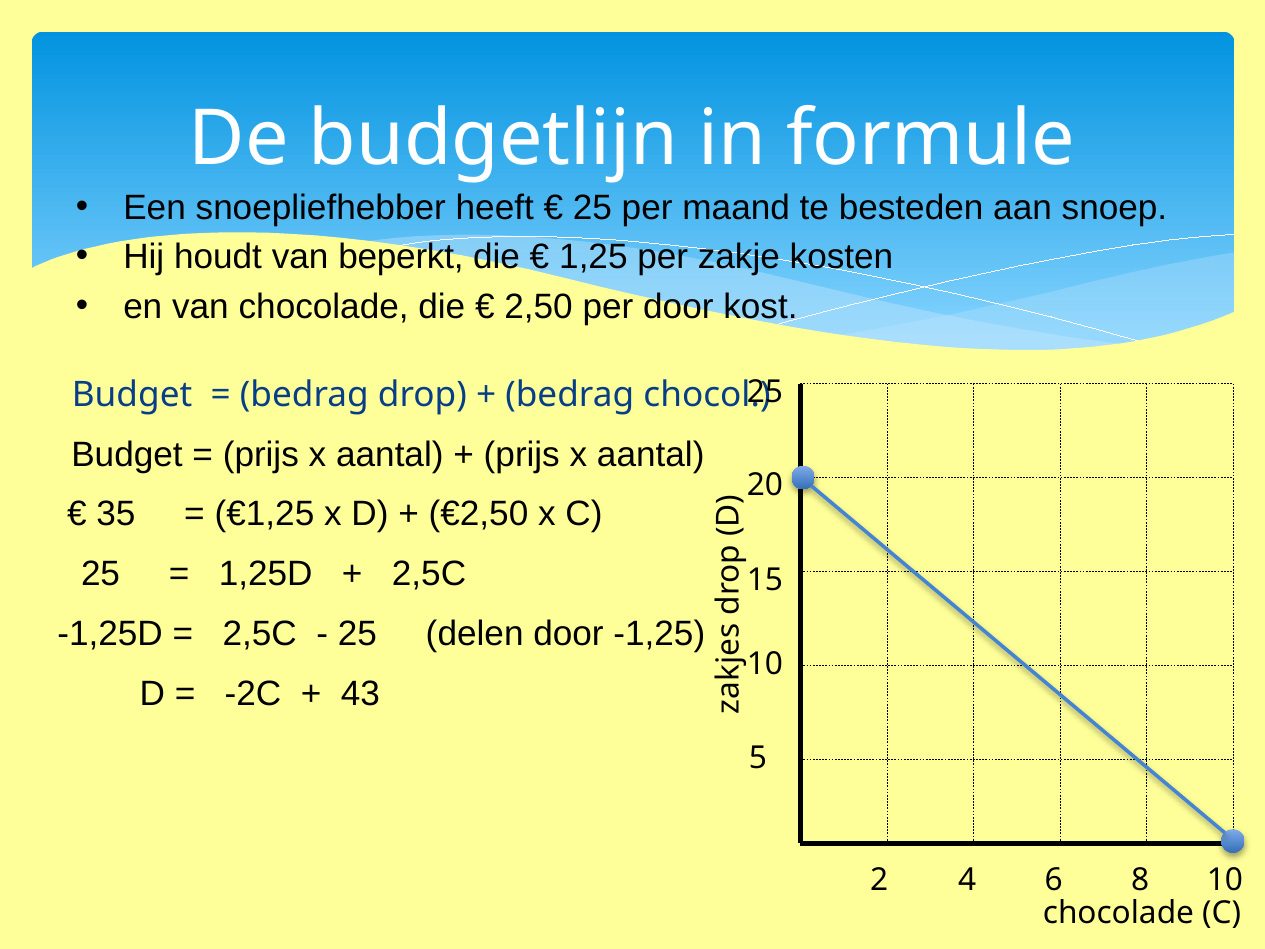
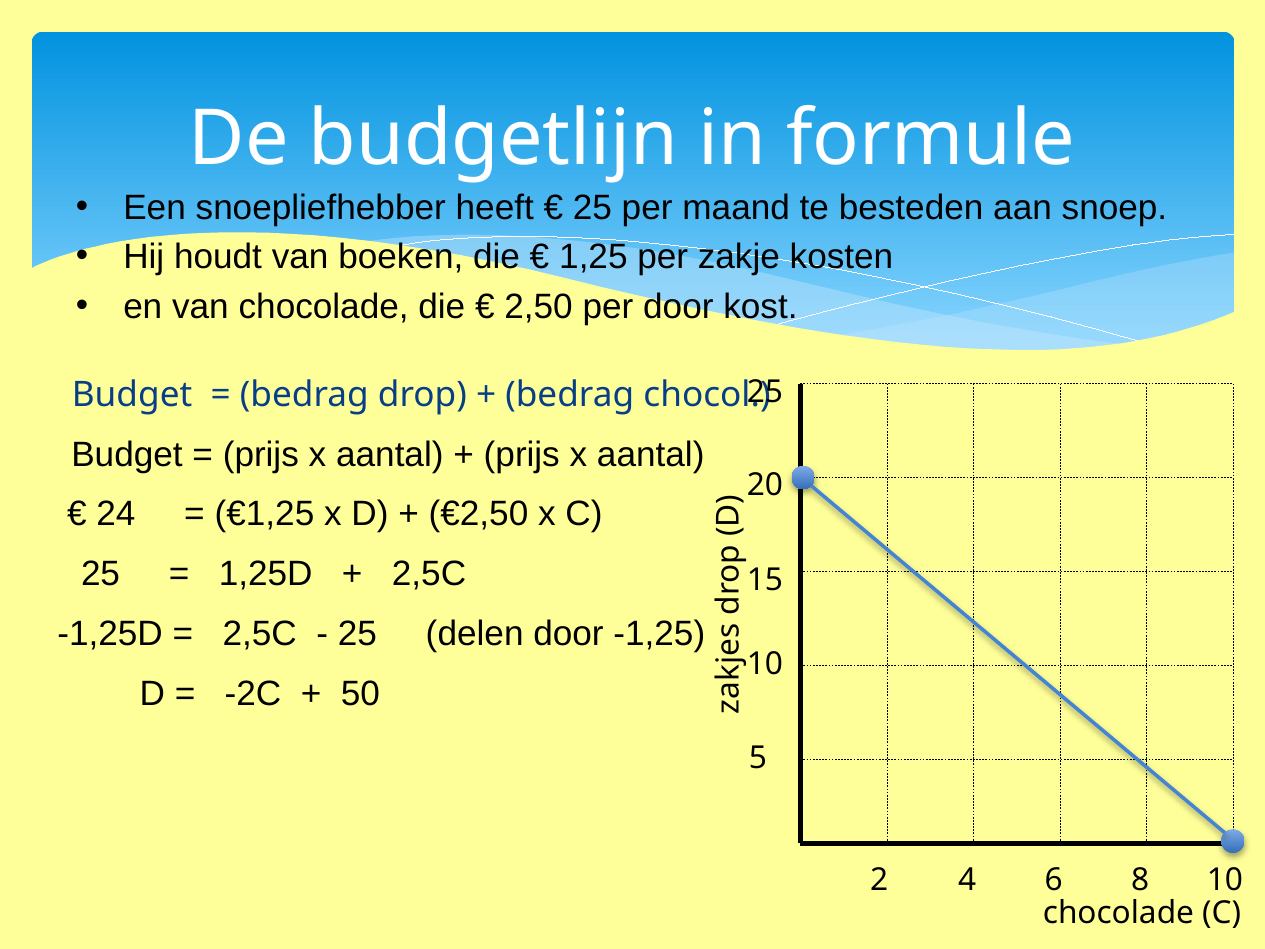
beperkt: beperkt -> boeken
35: 35 -> 24
43: 43 -> 50
